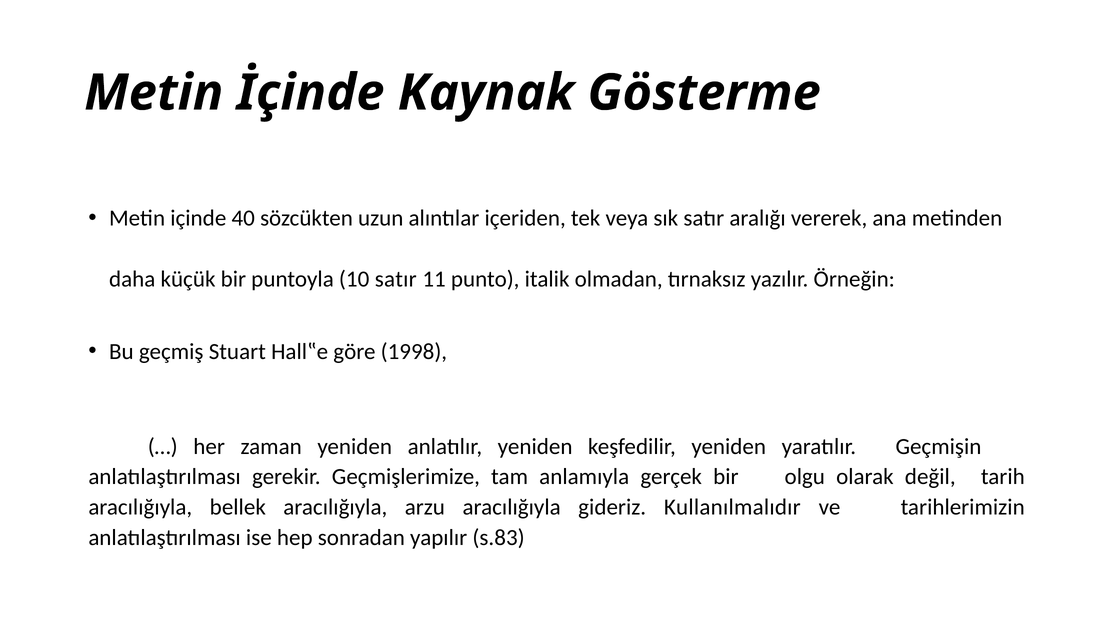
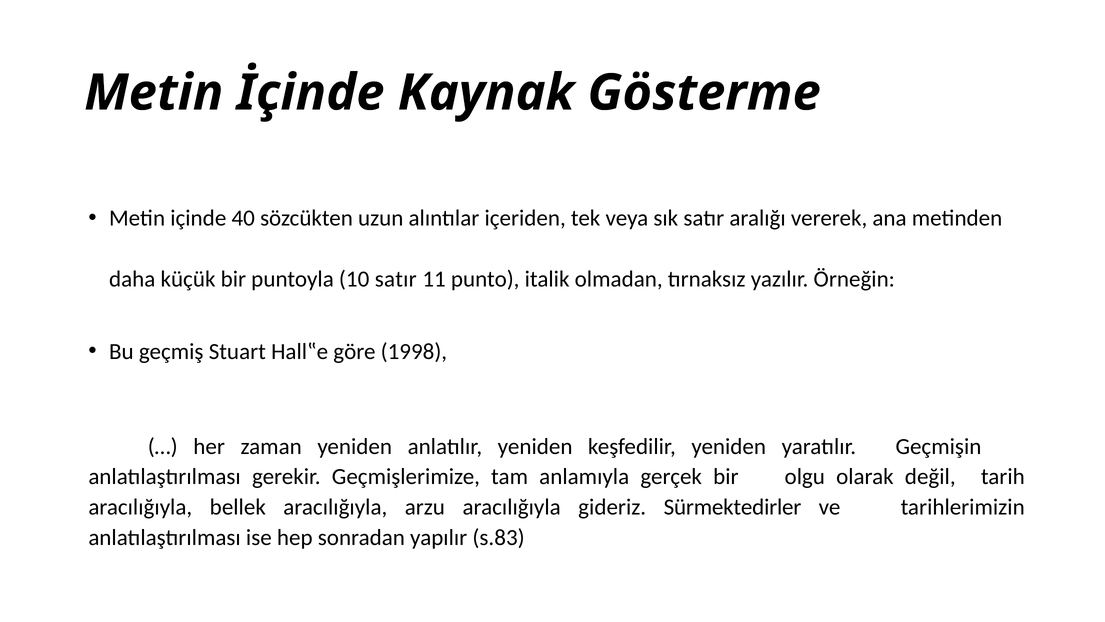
Kullanılmalıdır: Kullanılmalıdır -> Sürmektedirler
